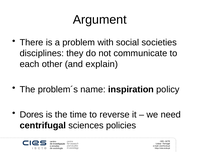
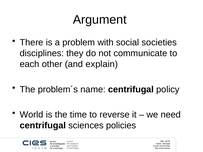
name inspiration: inspiration -> centrifugal
Dores: Dores -> World
